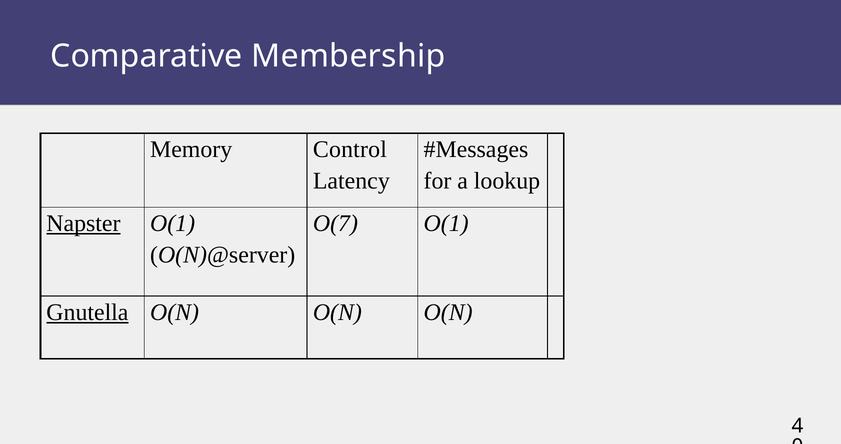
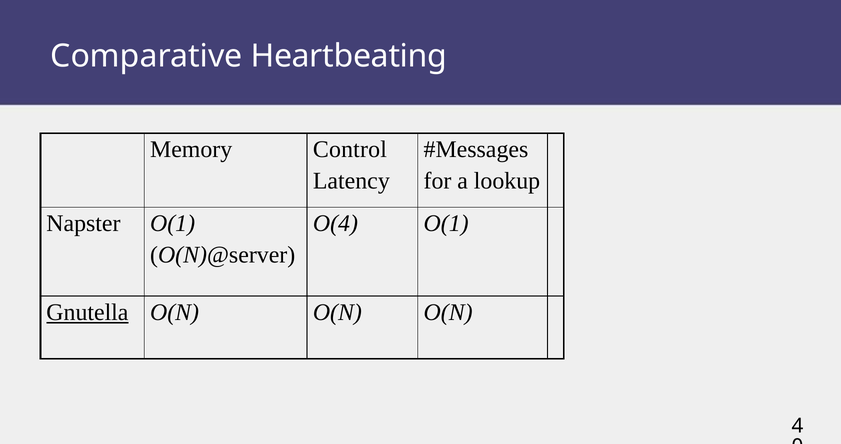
Membership: Membership -> Heartbeating
Napster underline: present -> none
O(7: O(7 -> O(4
